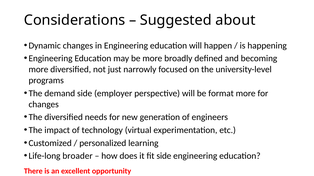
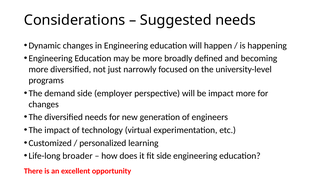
Suggested about: about -> needs
be format: format -> impact
